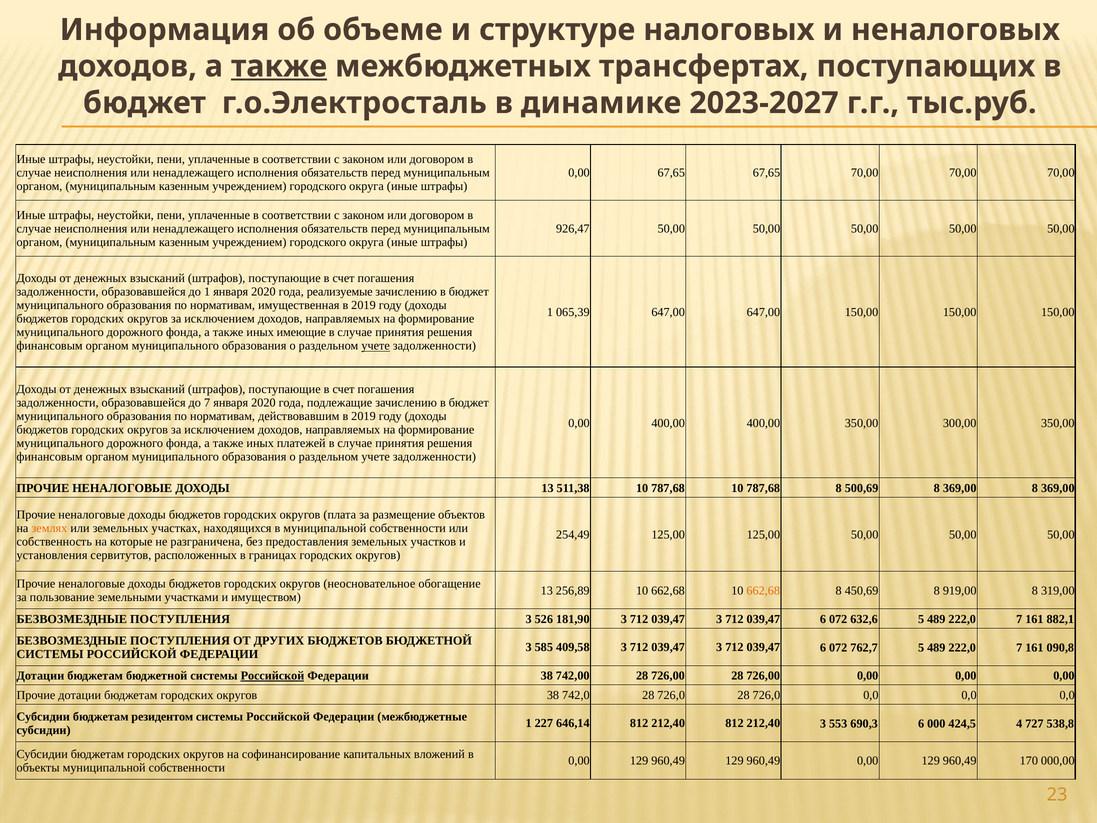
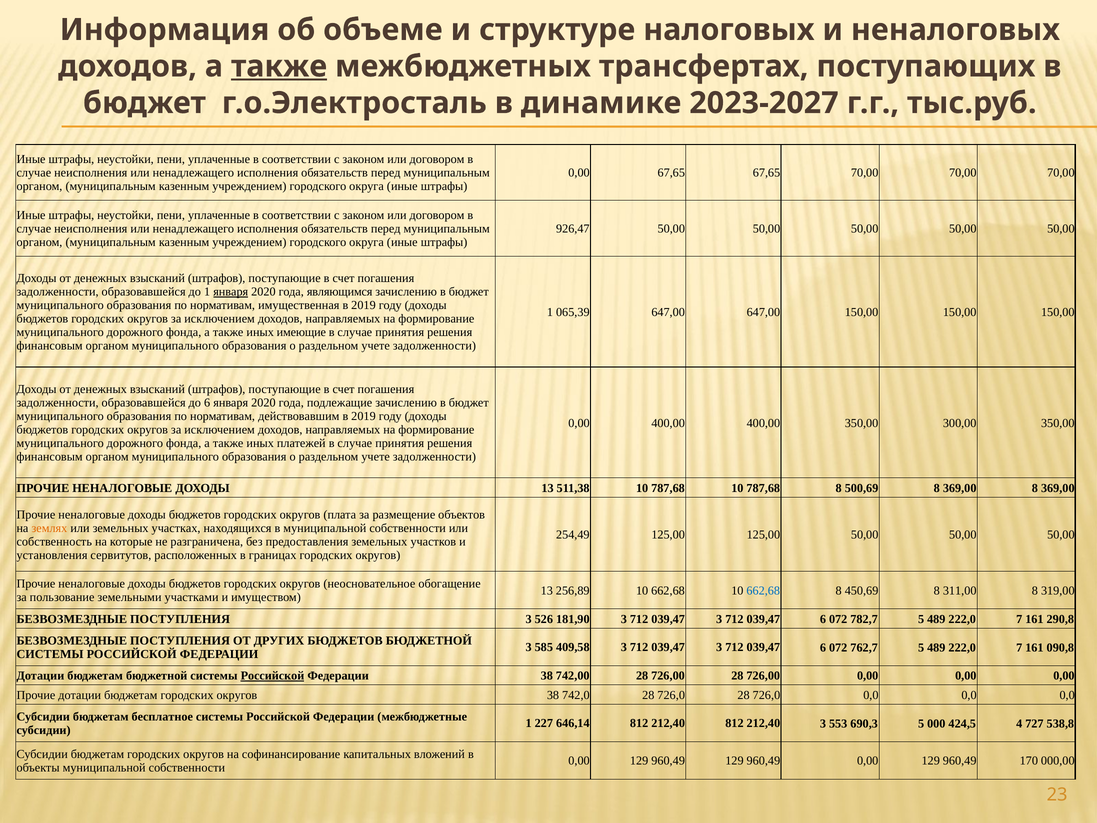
января at (231, 292) underline: none -> present
реализуемые: реализуемые -> являющимся
учете at (376, 346) underline: present -> none
до 7: 7 -> 6
662,68 at (763, 590) colour: orange -> blue
919,00: 919,00 -> 311,00
632,6: 632,6 -> 782,7
882,1: 882,1 -> 290,8
резидентом: резидентом -> бесплатное
690,3 6: 6 -> 5
